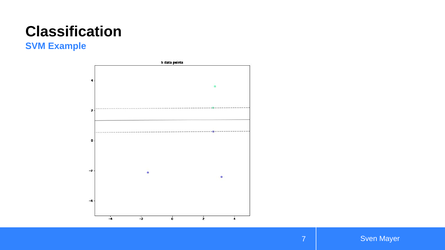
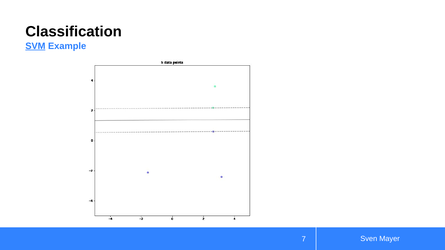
SVM underline: none -> present
